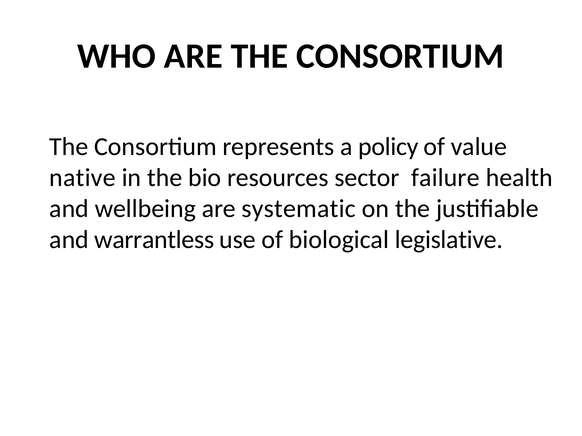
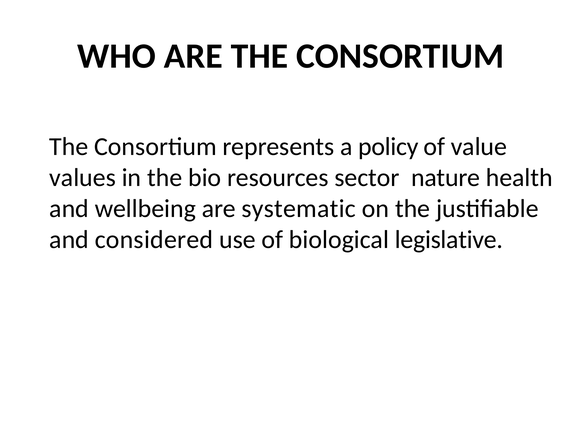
native: native -> values
failure: failure -> nature
warrantless: warrantless -> considered
